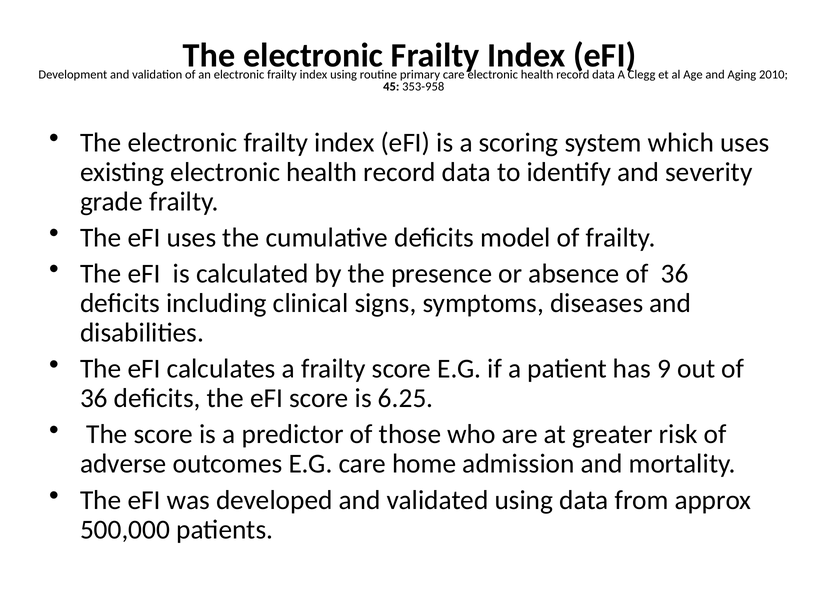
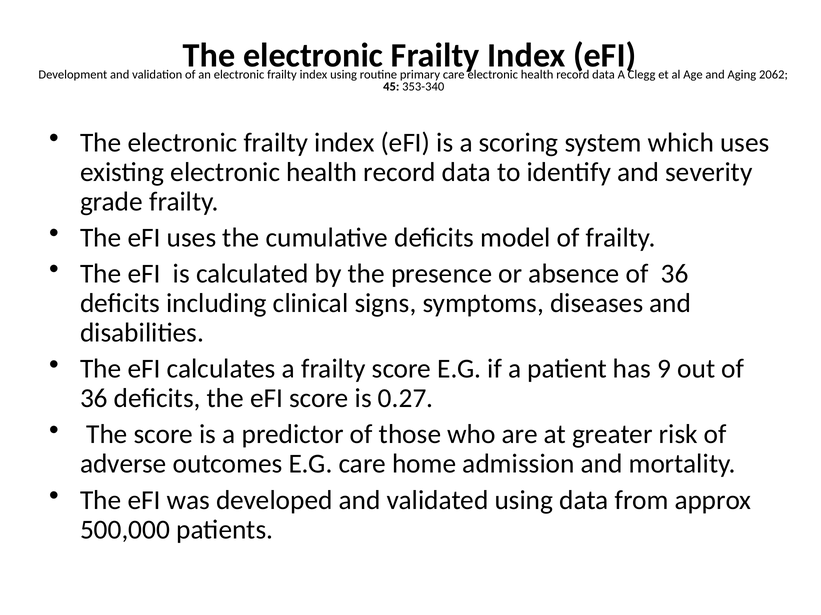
2010: 2010 -> 2062
353-958: 353-958 -> 353-340
6.25: 6.25 -> 0.27
